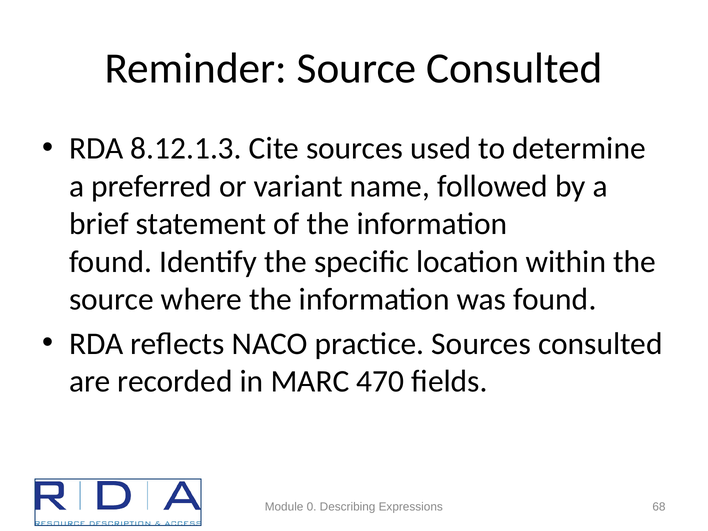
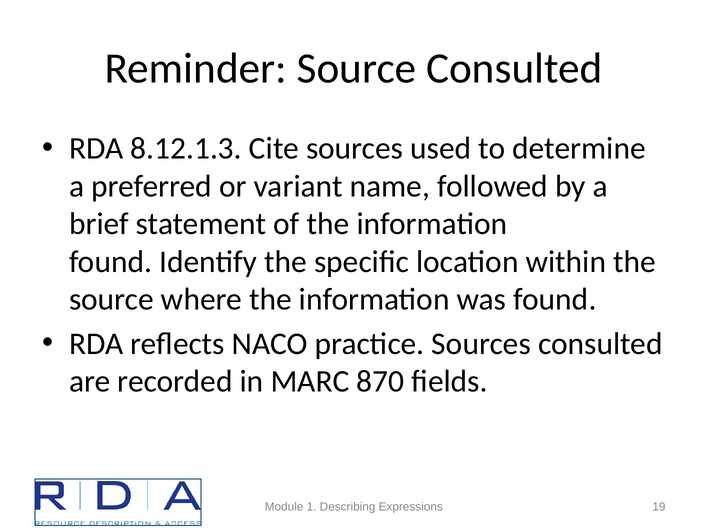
470: 470 -> 870
0: 0 -> 1
68: 68 -> 19
